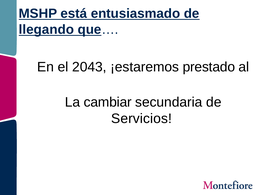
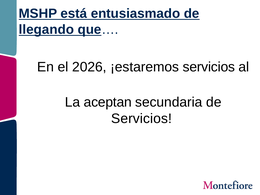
2043: 2043 -> 2026
¡estaremos prestado: prestado -> servicios
cambiar: cambiar -> aceptan
